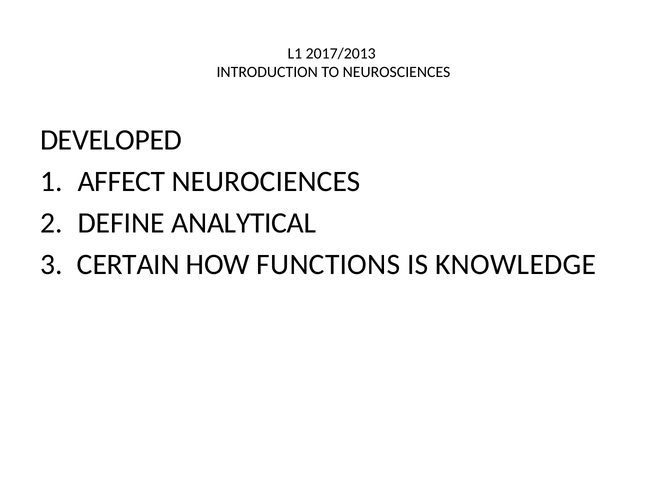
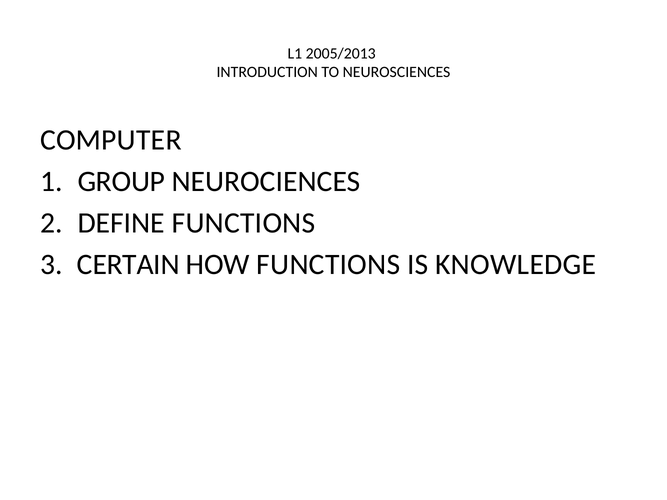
2017/2013: 2017/2013 -> 2005/2013
DEVELOPED: DEVELOPED -> COMPUTER
AFFECT: AFFECT -> GROUP
DEFINE ANALYTICAL: ANALYTICAL -> FUNCTIONS
